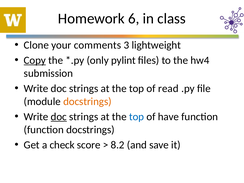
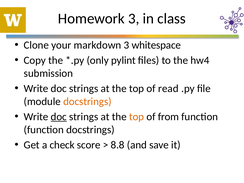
Homework 6: 6 -> 3
comments: comments -> markdown
lightweight: lightweight -> whitespace
Copy underline: present -> none
top at (137, 117) colour: blue -> orange
have: have -> from
8.2: 8.2 -> 8.8
